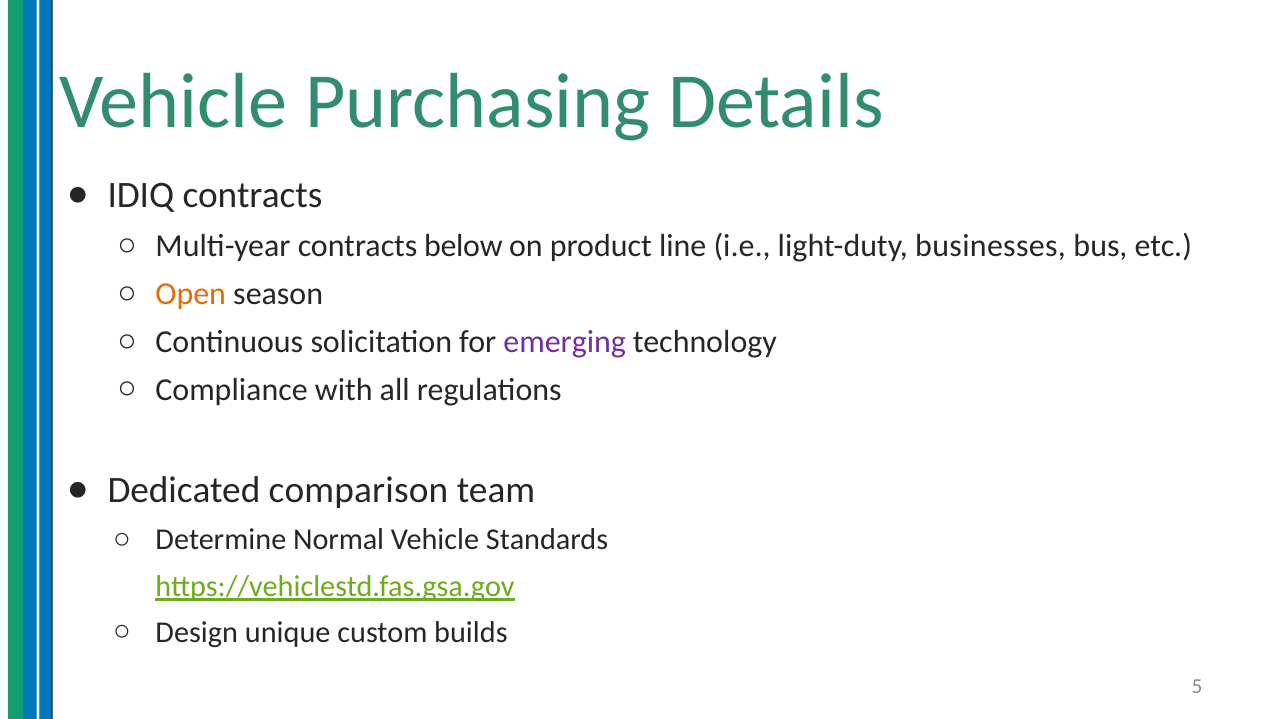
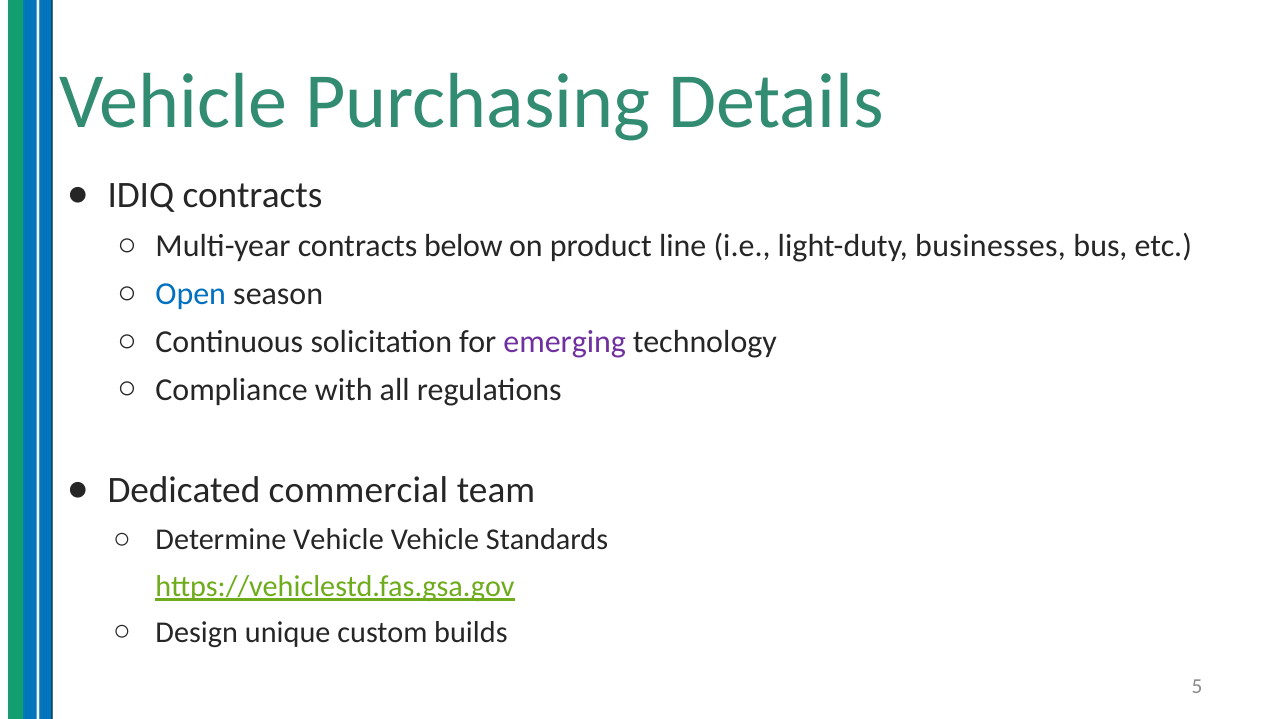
Open colour: orange -> blue
comparison: comparison -> commercial
Determine Normal: Normal -> Vehicle
